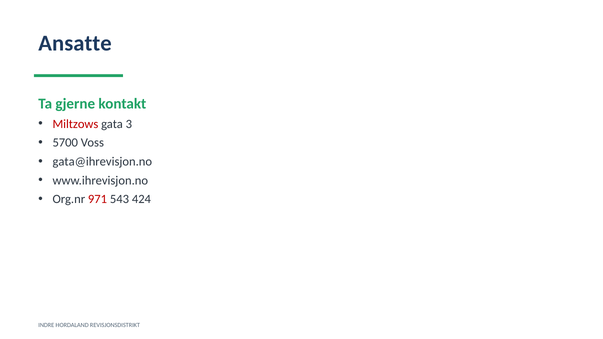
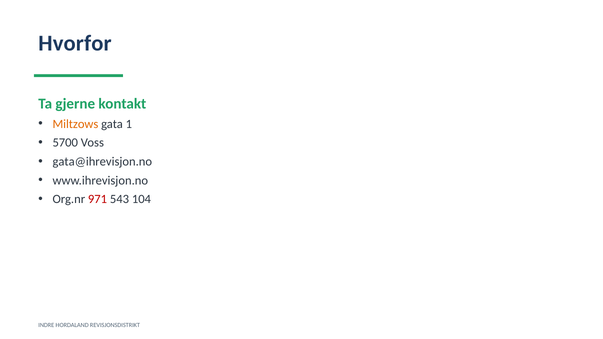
Ansatte: Ansatte -> Hvorfor
Miltzows colour: red -> orange
3: 3 -> 1
424: 424 -> 104
